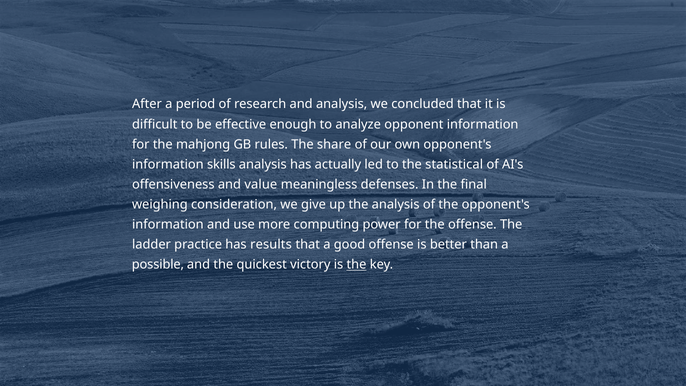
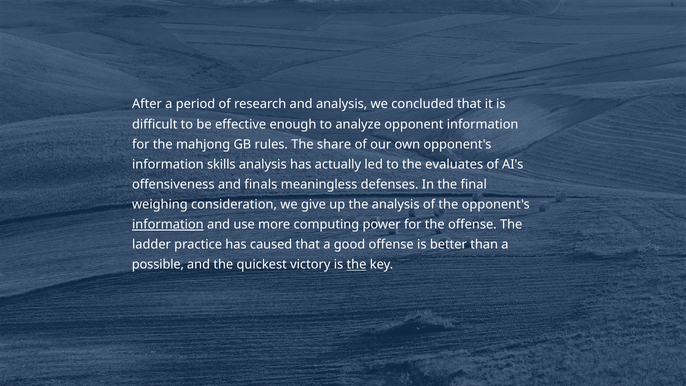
statistical: statistical -> evaluates
value: value -> finals
information at (168, 225) underline: none -> present
results: results -> caused
